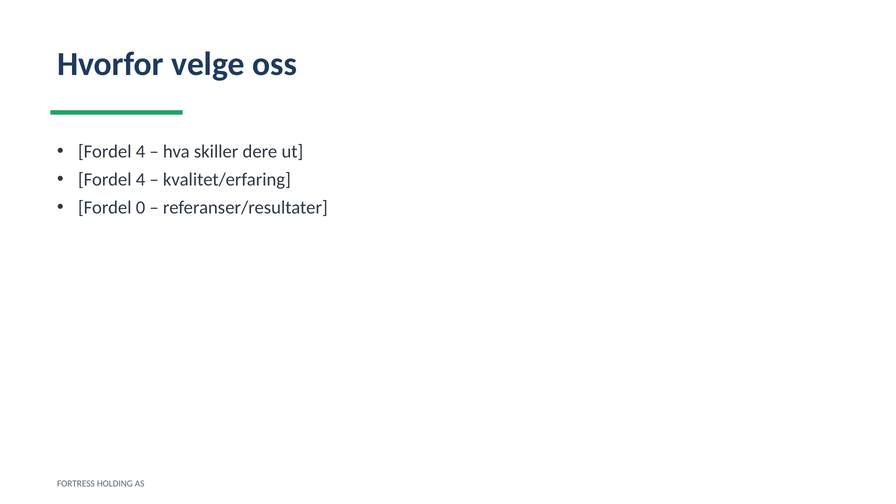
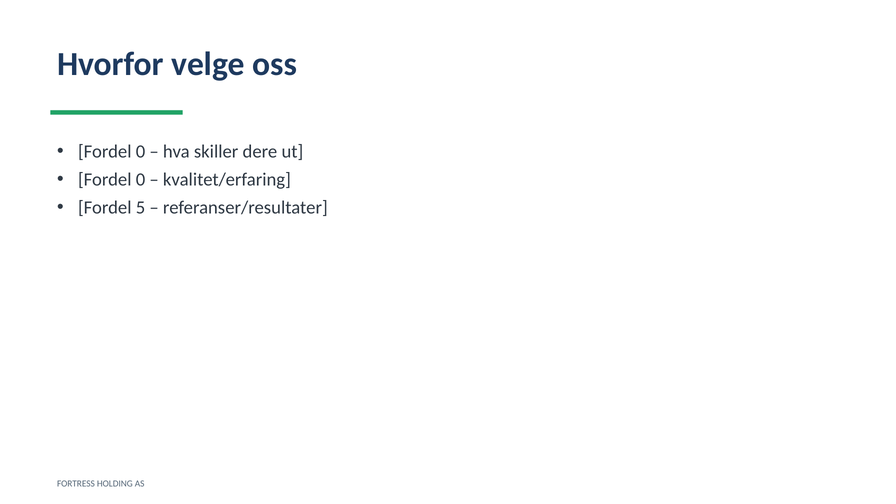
4 at (141, 152): 4 -> 0
4 at (141, 180): 4 -> 0
0: 0 -> 5
